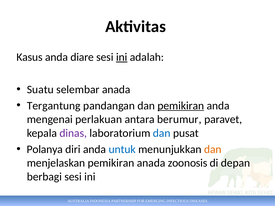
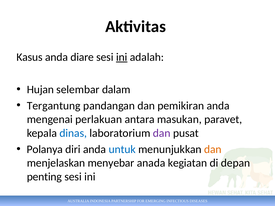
Suatu: Suatu -> Hujan
selembar anada: anada -> dalam
pemikiran at (181, 106) underline: present -> none
berumur: berumur -> masukan
dinas colour: purple -> blue
dan at (162, 133) colour: blue -> purple
menjelaskan pemikiran: pemikiran -> menyebar
zoonosis: zoonosis -> kegiatan
berbagi: berbagi -> penting
